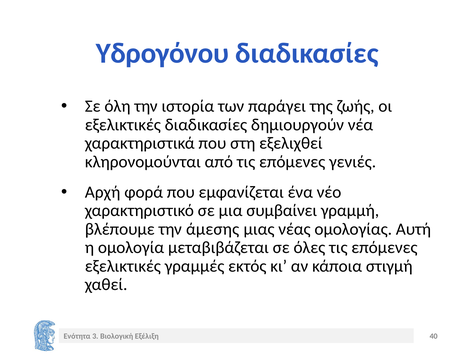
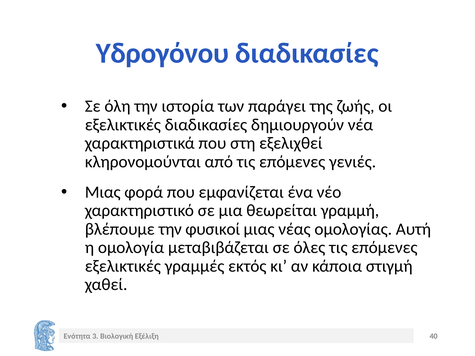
Αρχή at (103, 192): Αρχή -> Μιας
συμβαίνει: συμβαίνει -> θεωρείται
άμεσης: άμεσης -> φυσικοί
